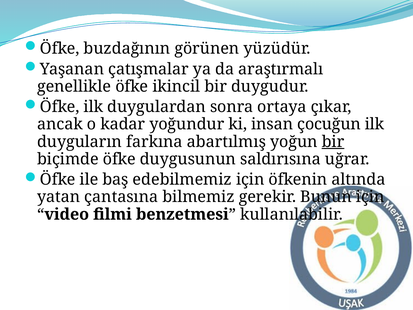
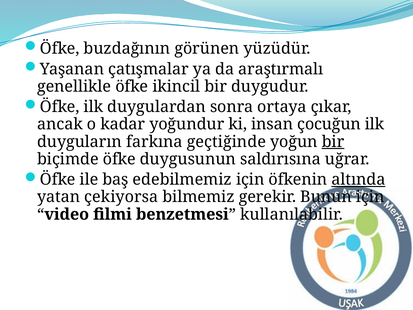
abartılmış: abartılmış -> geçtiğinde
altında underline: none -> present
çantasına: çantasına -> çekiyorsa
